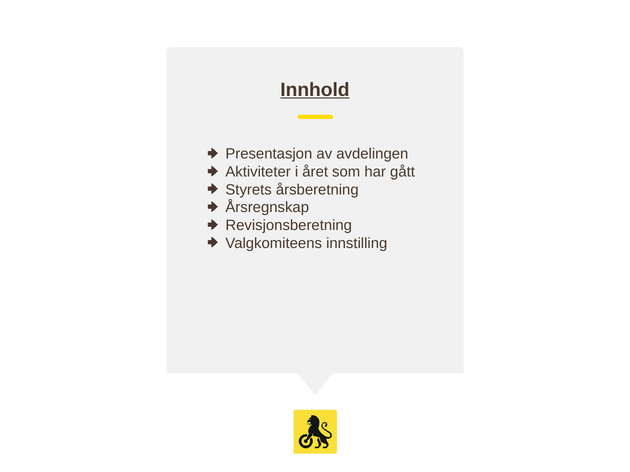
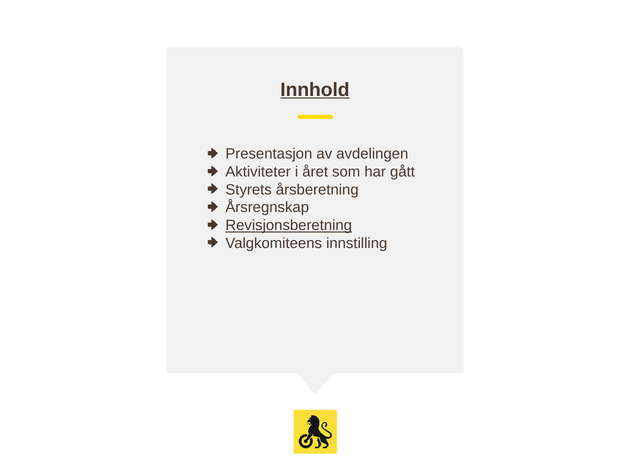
Revisjonsberetning underline: none -> present
